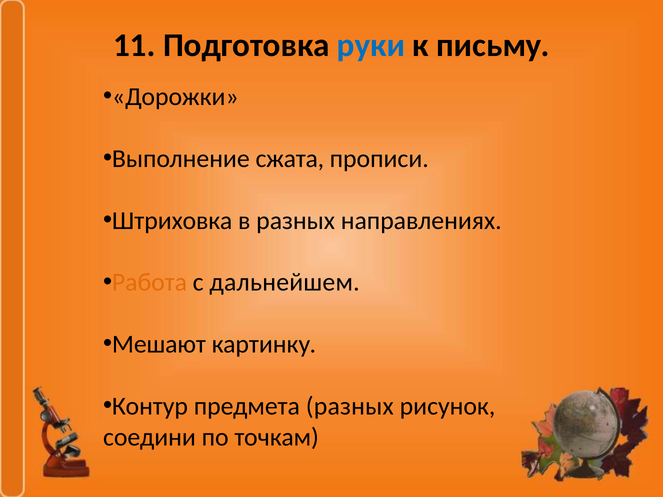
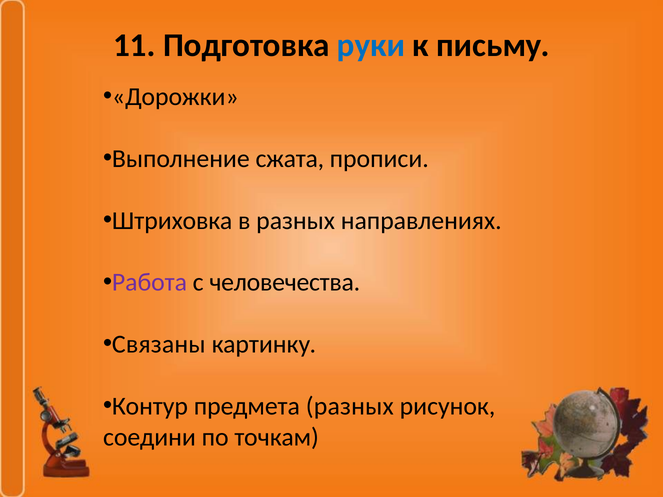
Работа colour: orange -> purple
дальнейшем: дальнейшем -> человечества
Мешают: Мешают -> Связаны
